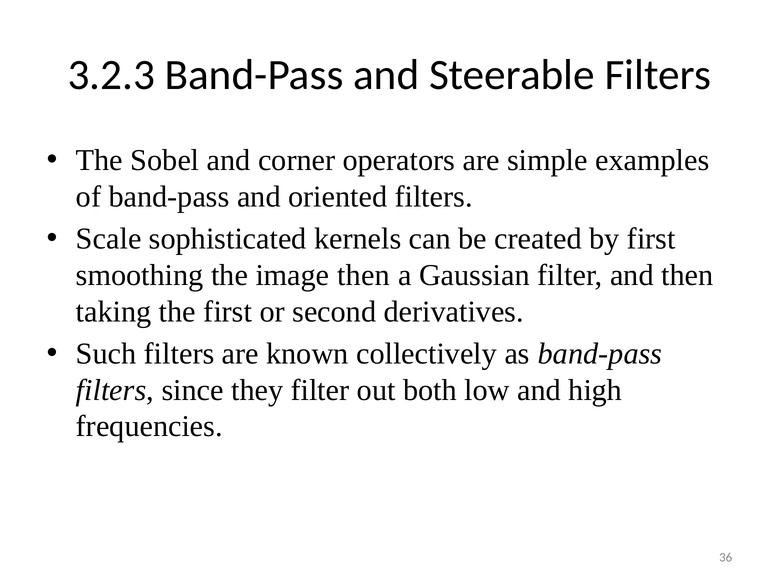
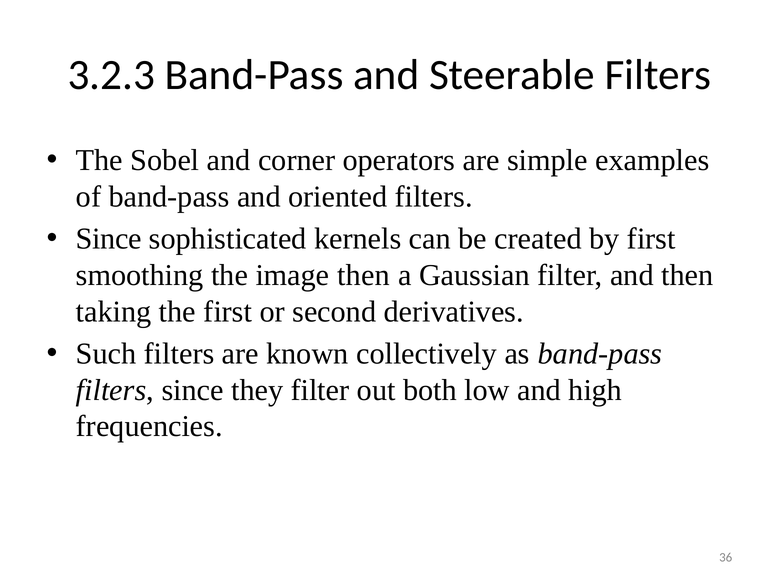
Scale at (109, 239): Scale -> Since
